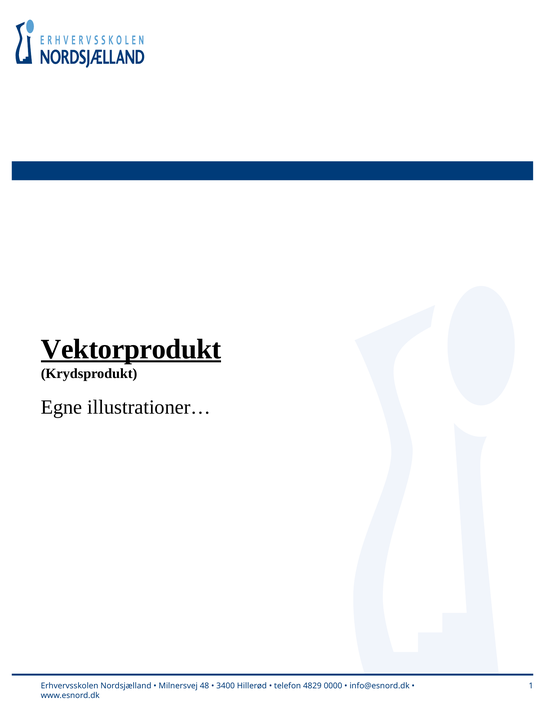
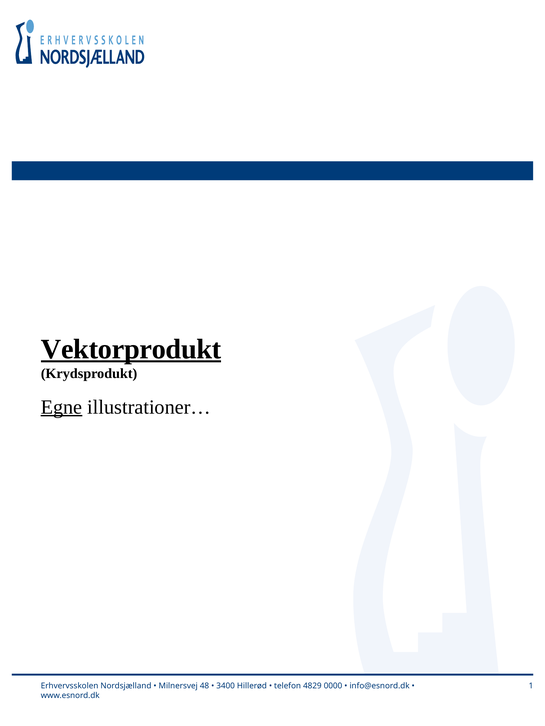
Egne underline: none -> present
